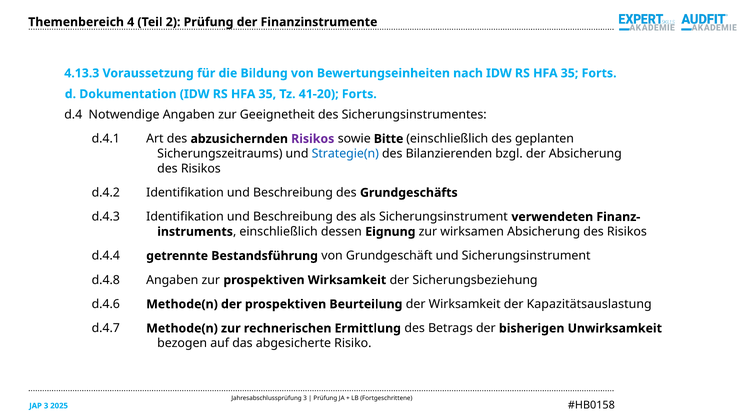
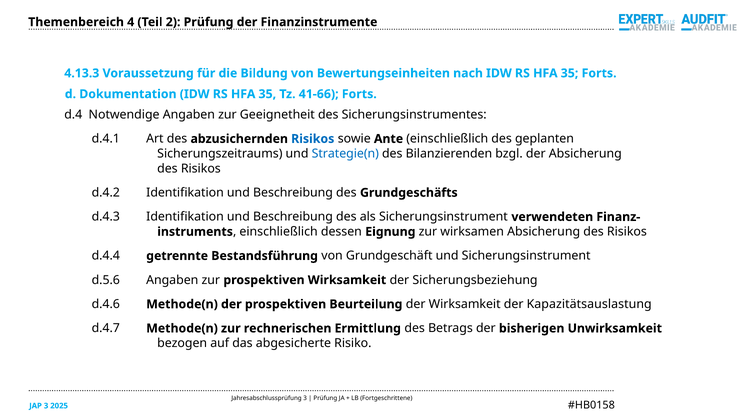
41-20: 41-20 -> 41-66
Risikos at (313, 139) colour: purple -> blue
Bitte: Bitte -> Ante
d.4.8: d.4.8 -> d.5.6
